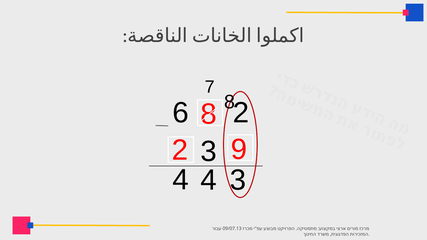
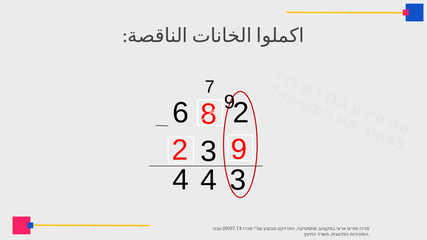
8 8: 8 -> 9
